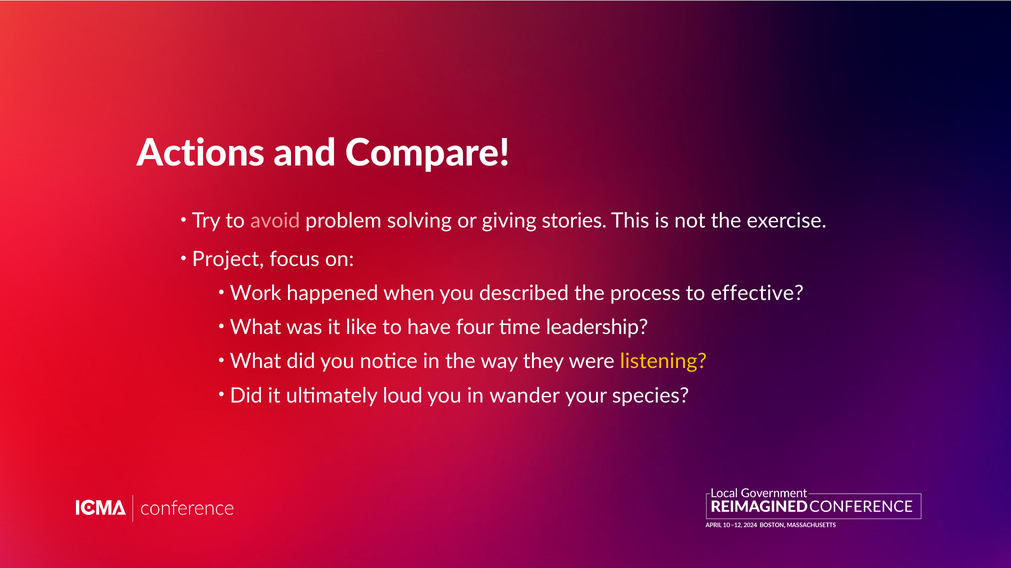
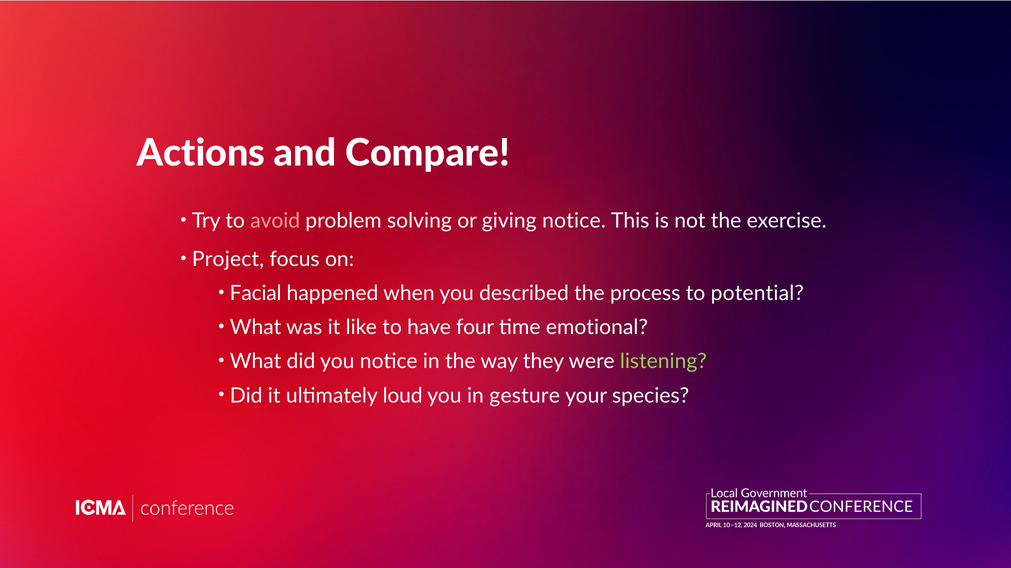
giving stories: stories -> notice
Work: Work -> Facial
effective: effective -> potential
leadership: leadership -> emotional
listening colour: yellow -> light green
wander: wander -> gesture
